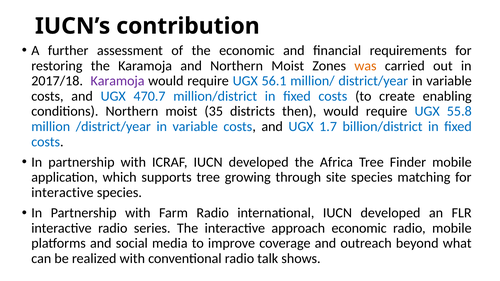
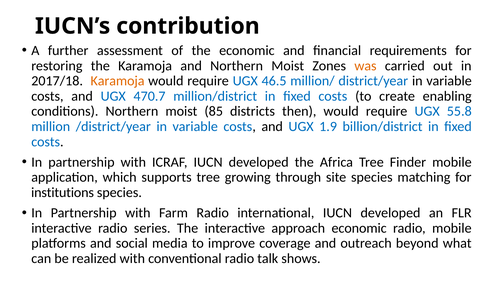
Karamoja at (118, 81) colour: purple -> orange
56.1: 56.1 -> 46.5
35: 35 -> 85
1.7: 1.7 -> 1.9
interactive at (62, 193): interactive -> institutions
